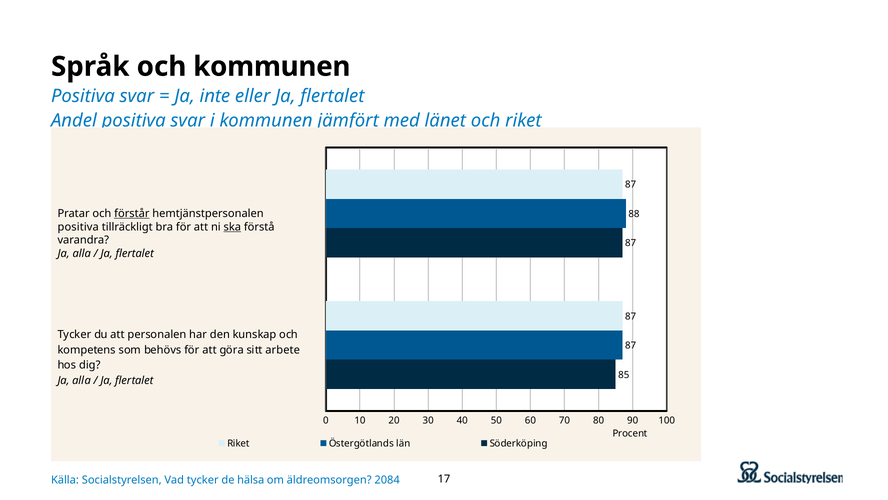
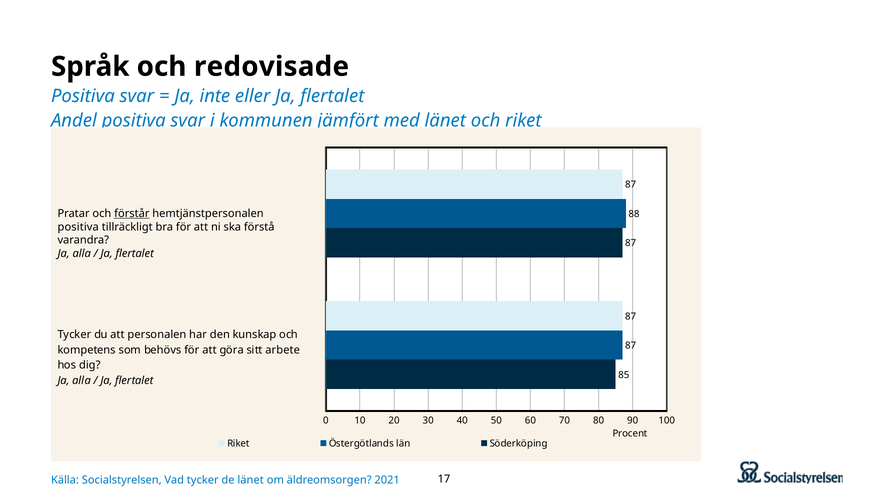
och kommunen: kommunen -> redovisade
ska underline: present -> none
de hälsa: hälsa -> länet
2084: 2084 -> 2021
